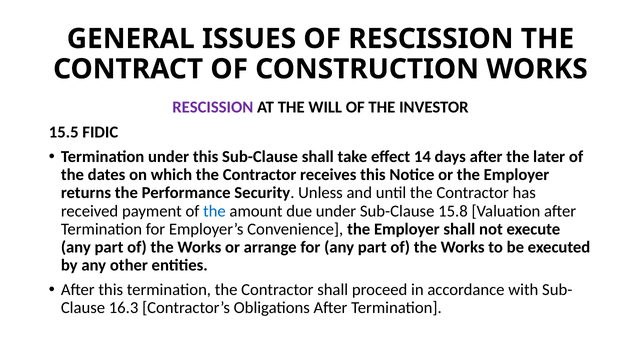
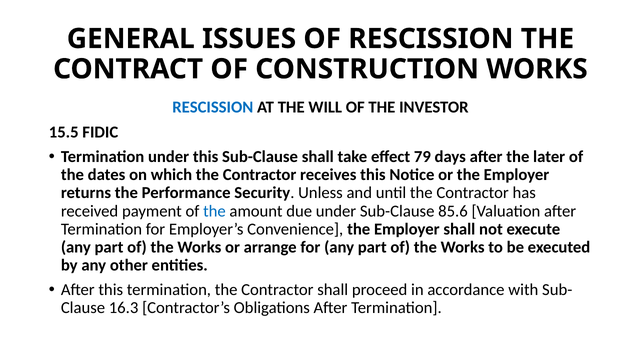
RESCISSION at (213, 107) colour: purple -> blue
14: 14 -> 79
15.8: 15.8 -> 85.6
